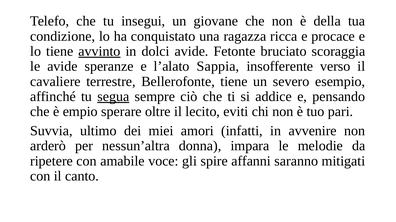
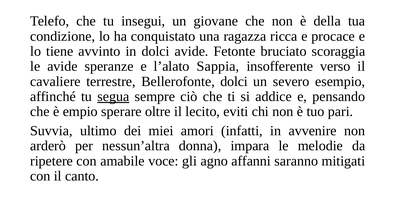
avvinto underline: present -> none
Bellerofonte tiene: tiene -> dolci
spire: spire -> agno
